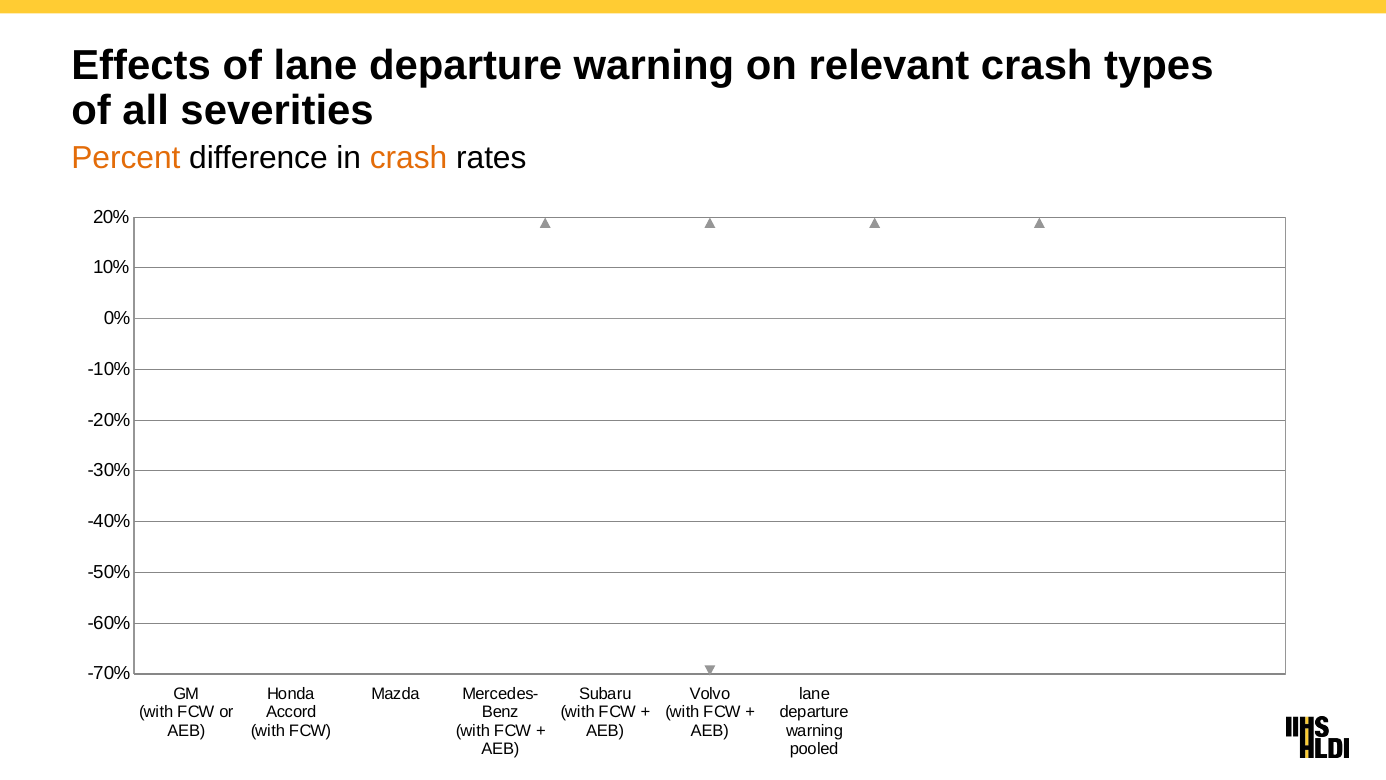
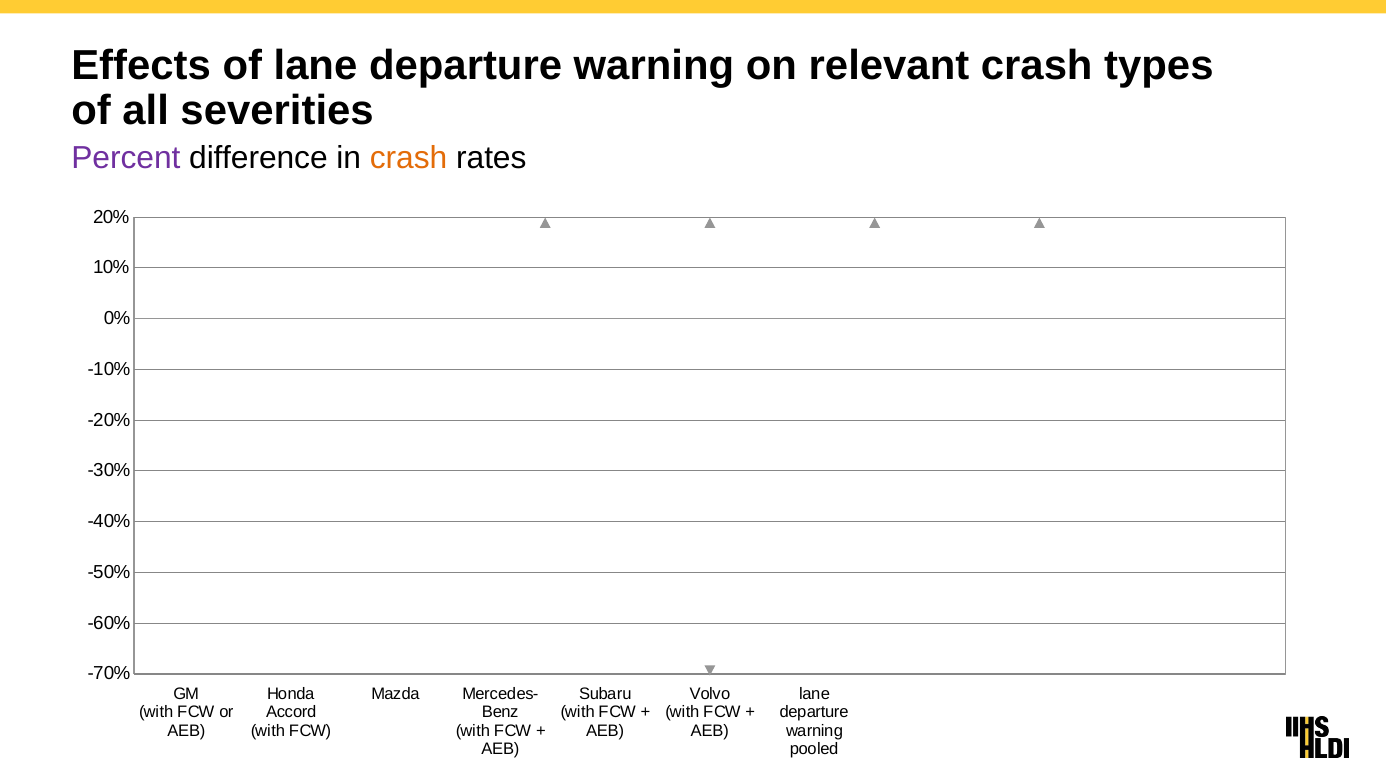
Percent colour: orange -> purple
